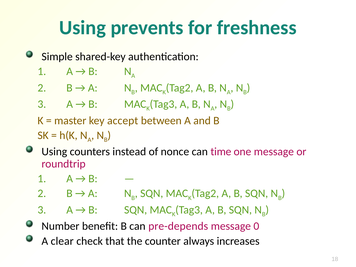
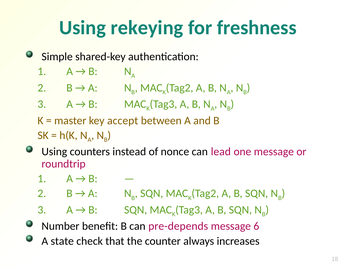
prevents: prevents -> rekeying
time: time -> lead
0: 0 -> 6
clear: clear -> state
